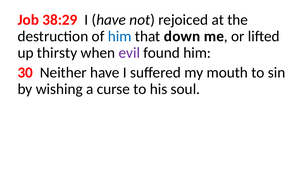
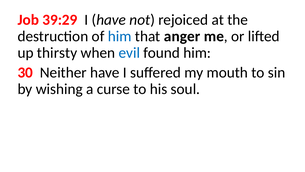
38:29: 38:29 -> 39:29
down: down -> anger
evil colour: purple -> blue
